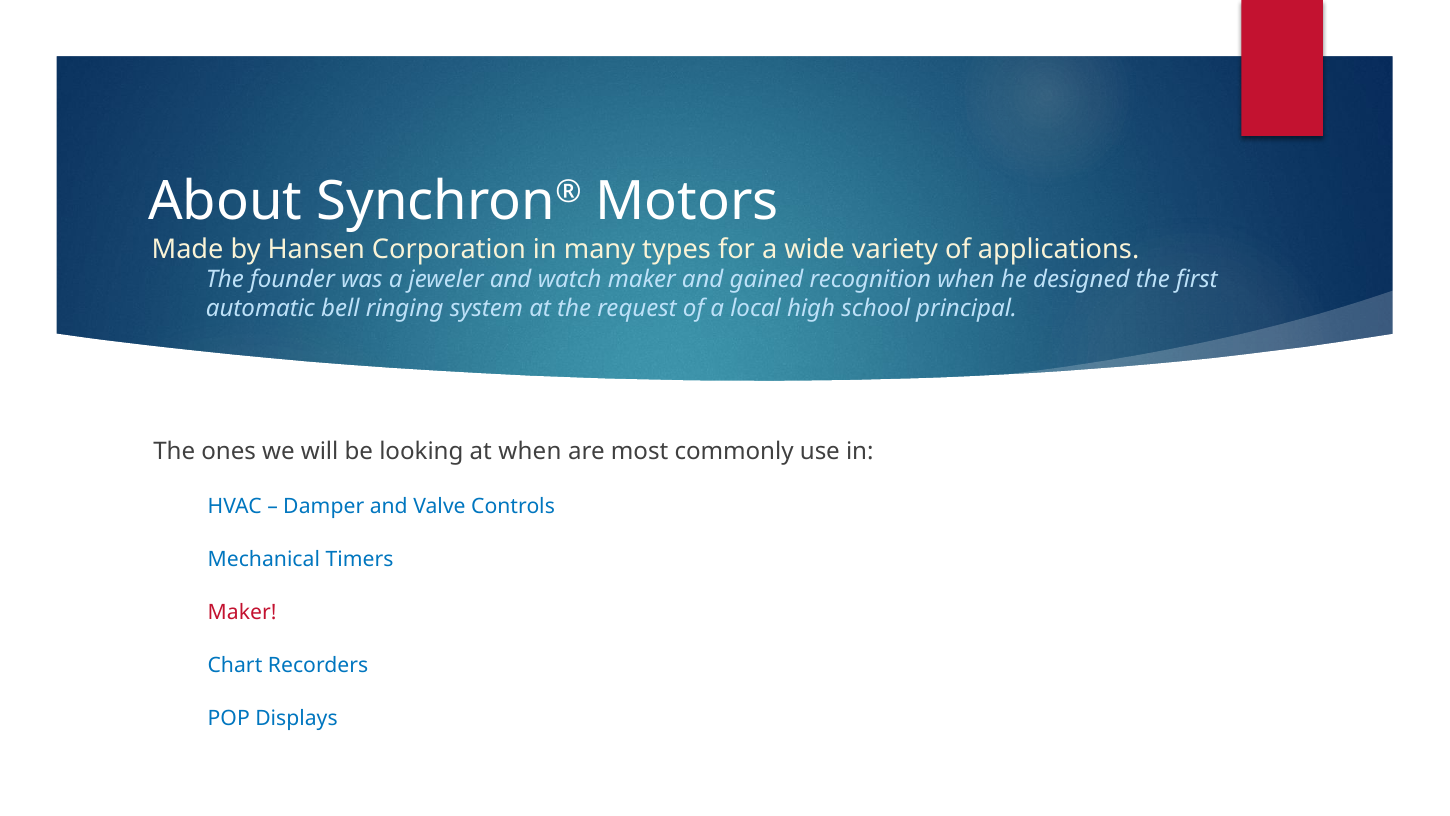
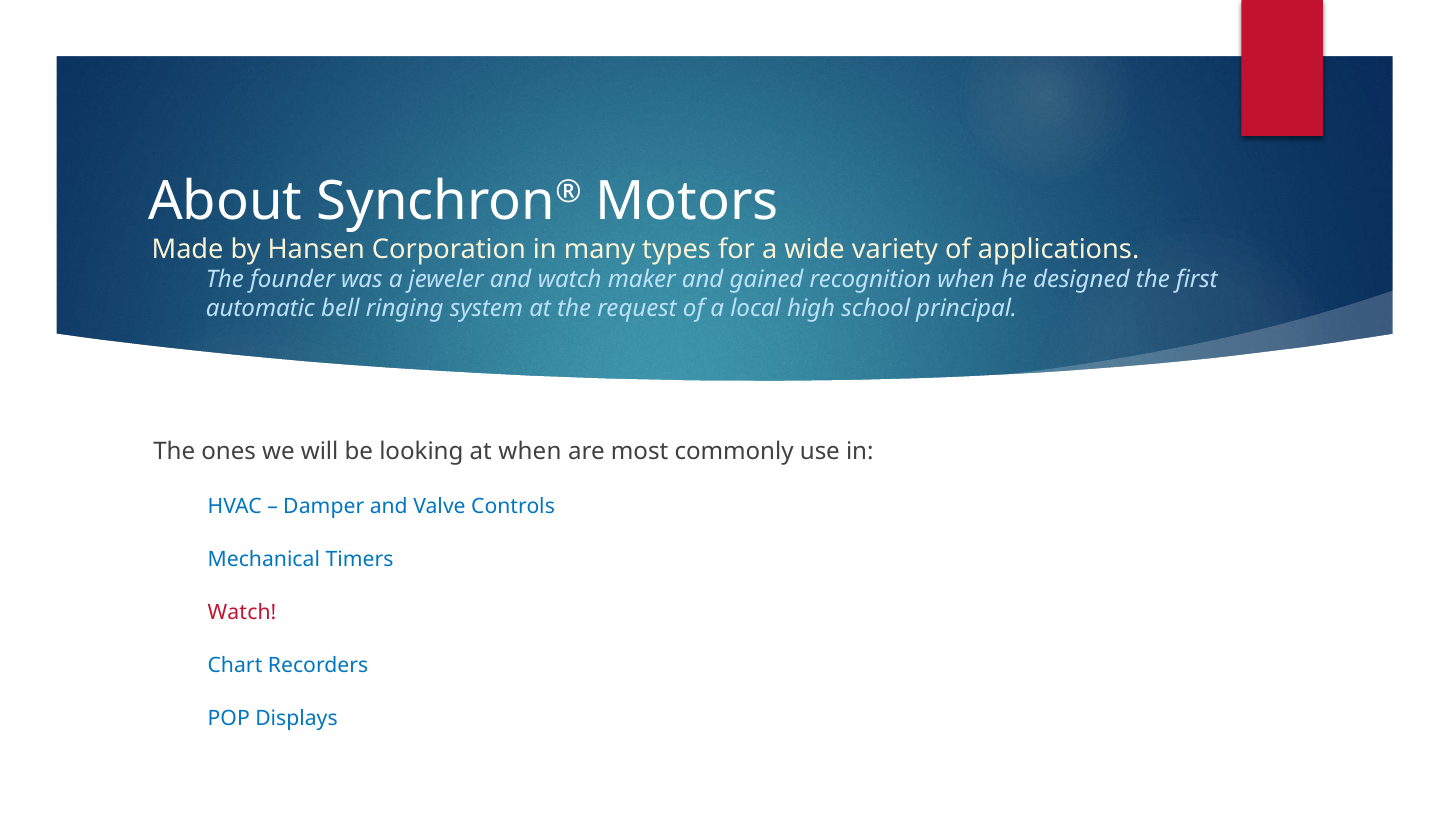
Maker at (242, 612): Maker -> Watch
